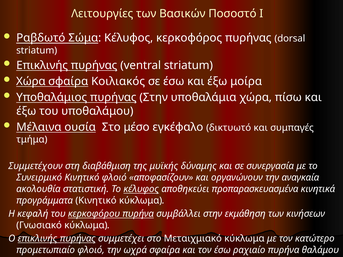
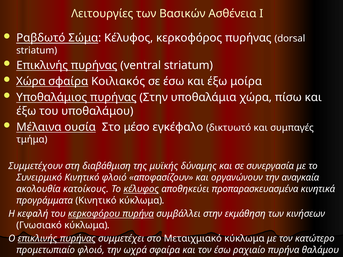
Ποσοστό: Ποσοστό -> Ασθένεια
στατιστική: στατιστική -> κατοίκους
